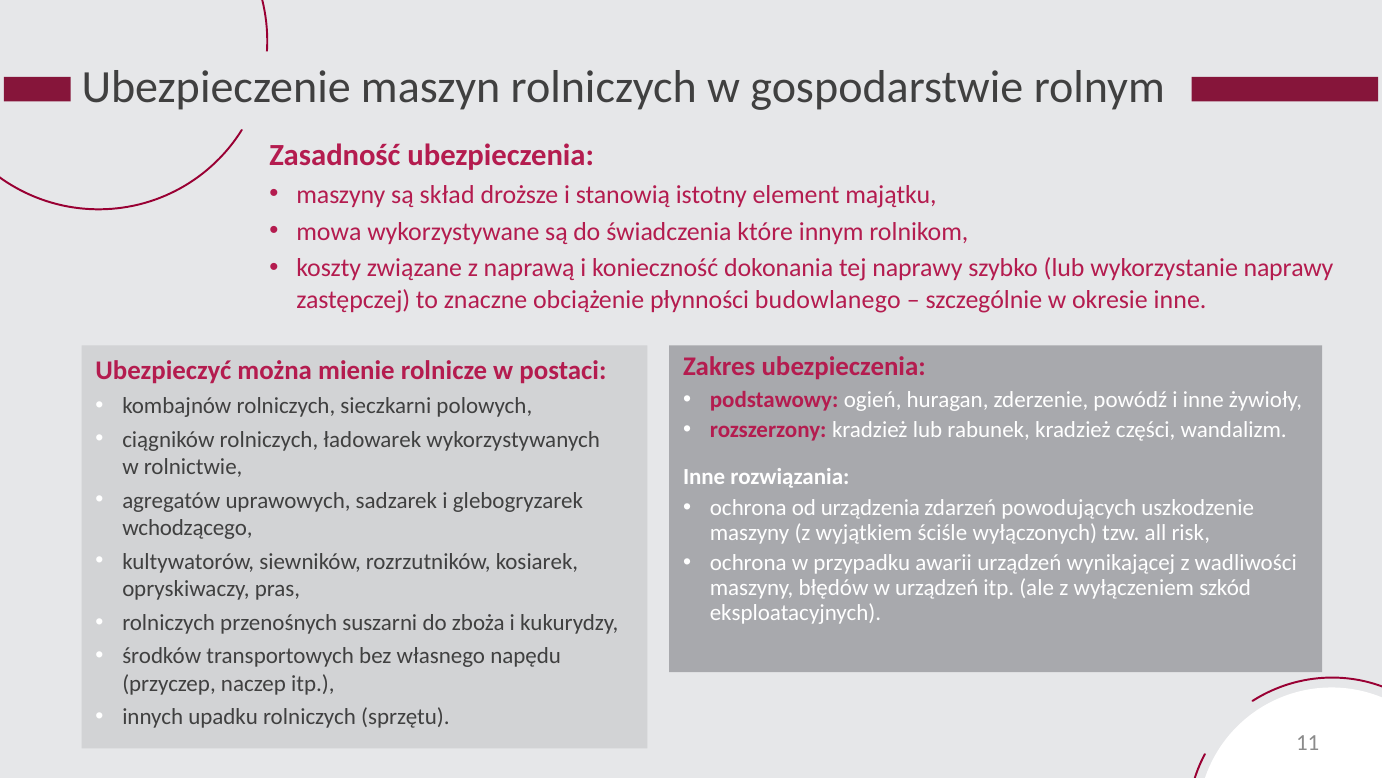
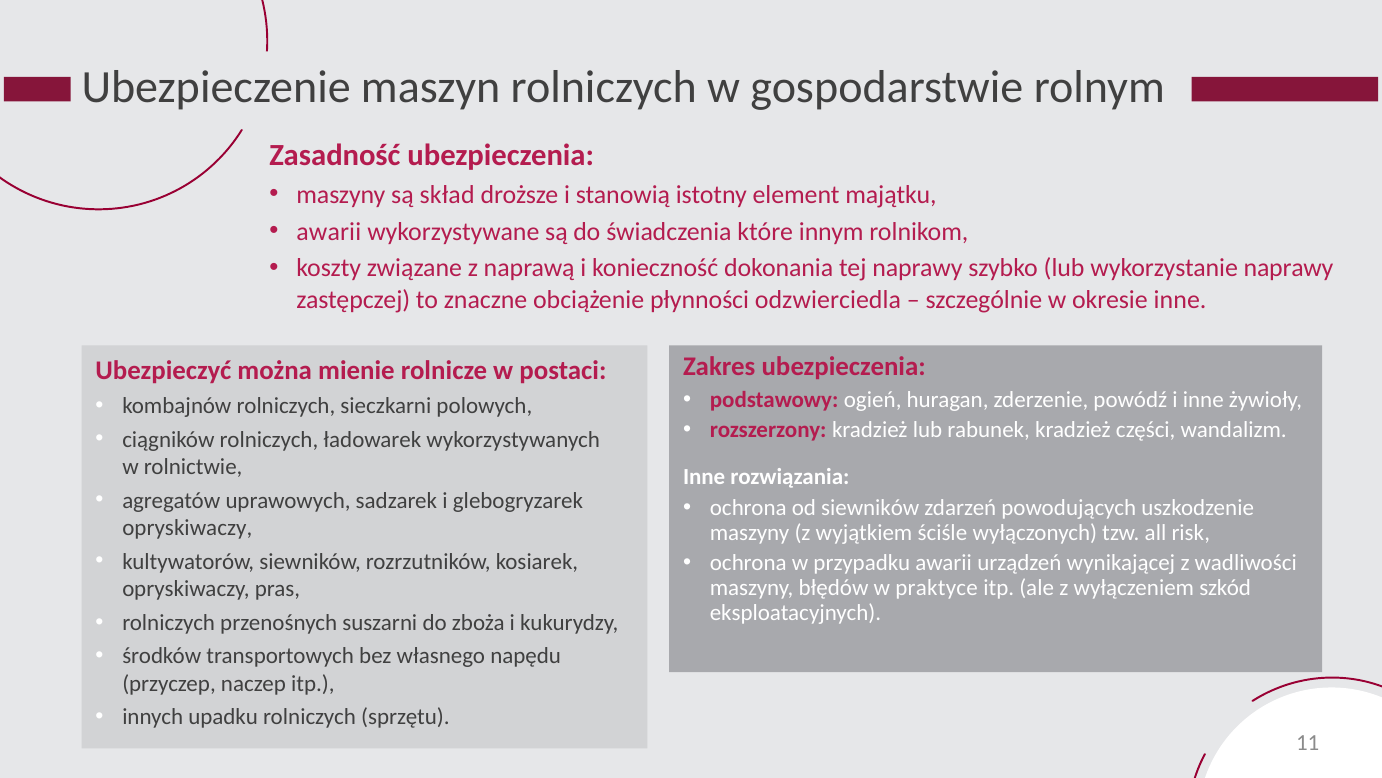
mowa at (329, 231): mowa -> awarii
budowlanego: budowlanego -> odzwierciedla
od urządzenia: urządzenia -> siewników
wchodzącego at (187, 528): wchodzącego -> opryskiwaczy
w urządzeń: urządzeń -> praktyce
